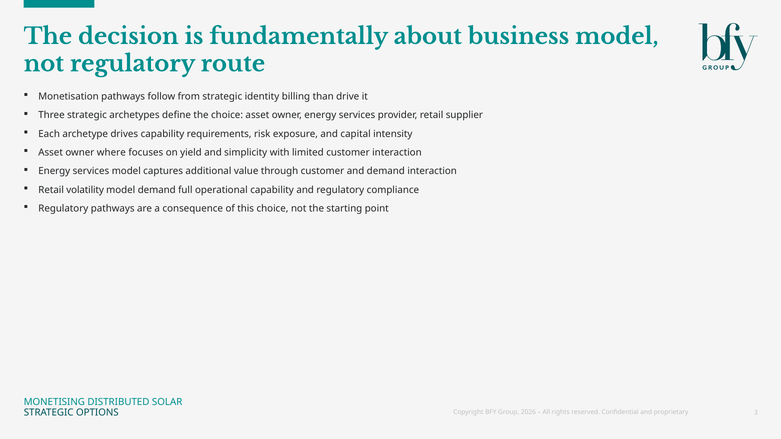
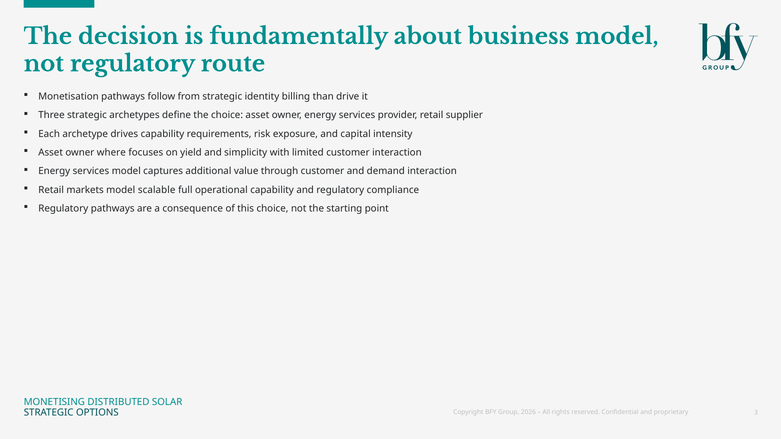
volatility: volatility -> markets
model demand: demand -> scalable
